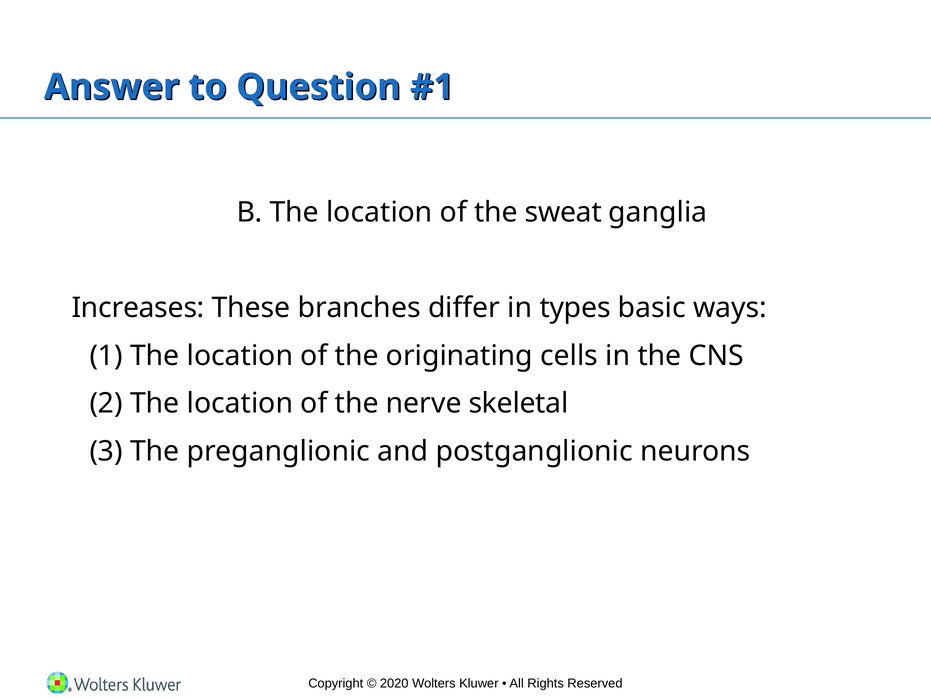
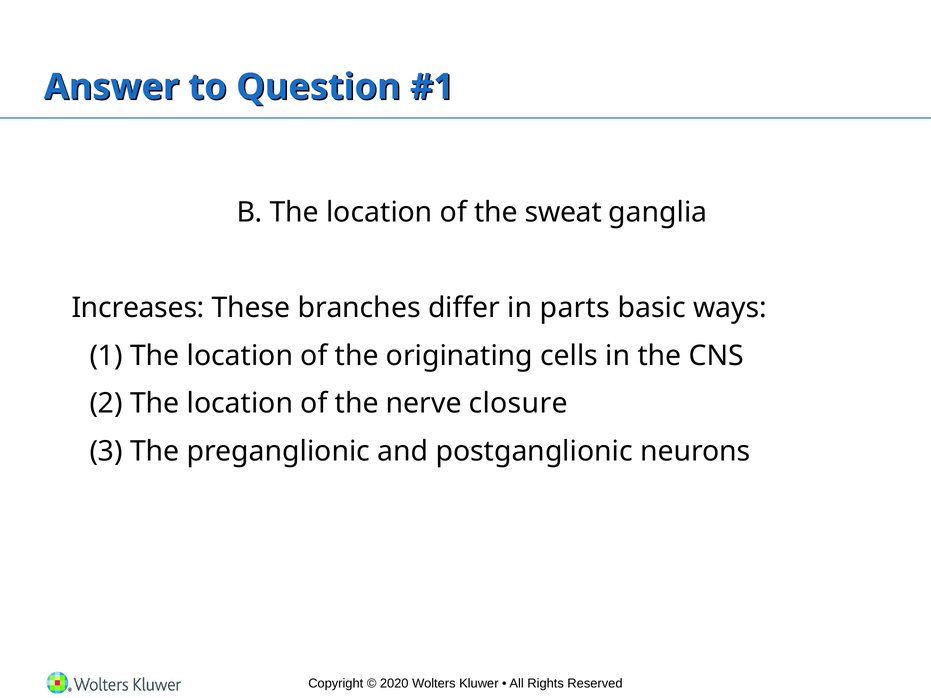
types: types -> parts
skeletal: skeletal -> closure
